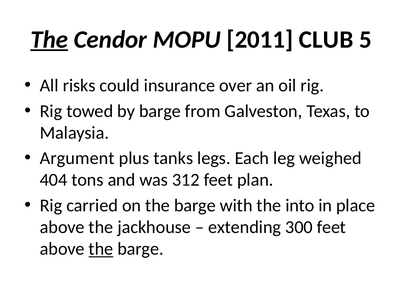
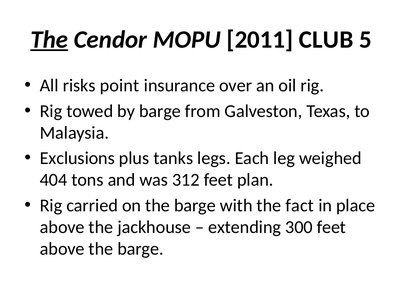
could: could -> point
Argument: Argument -> Exclusions
into: into -> fact
the at (101, 249) underline: present -> none
